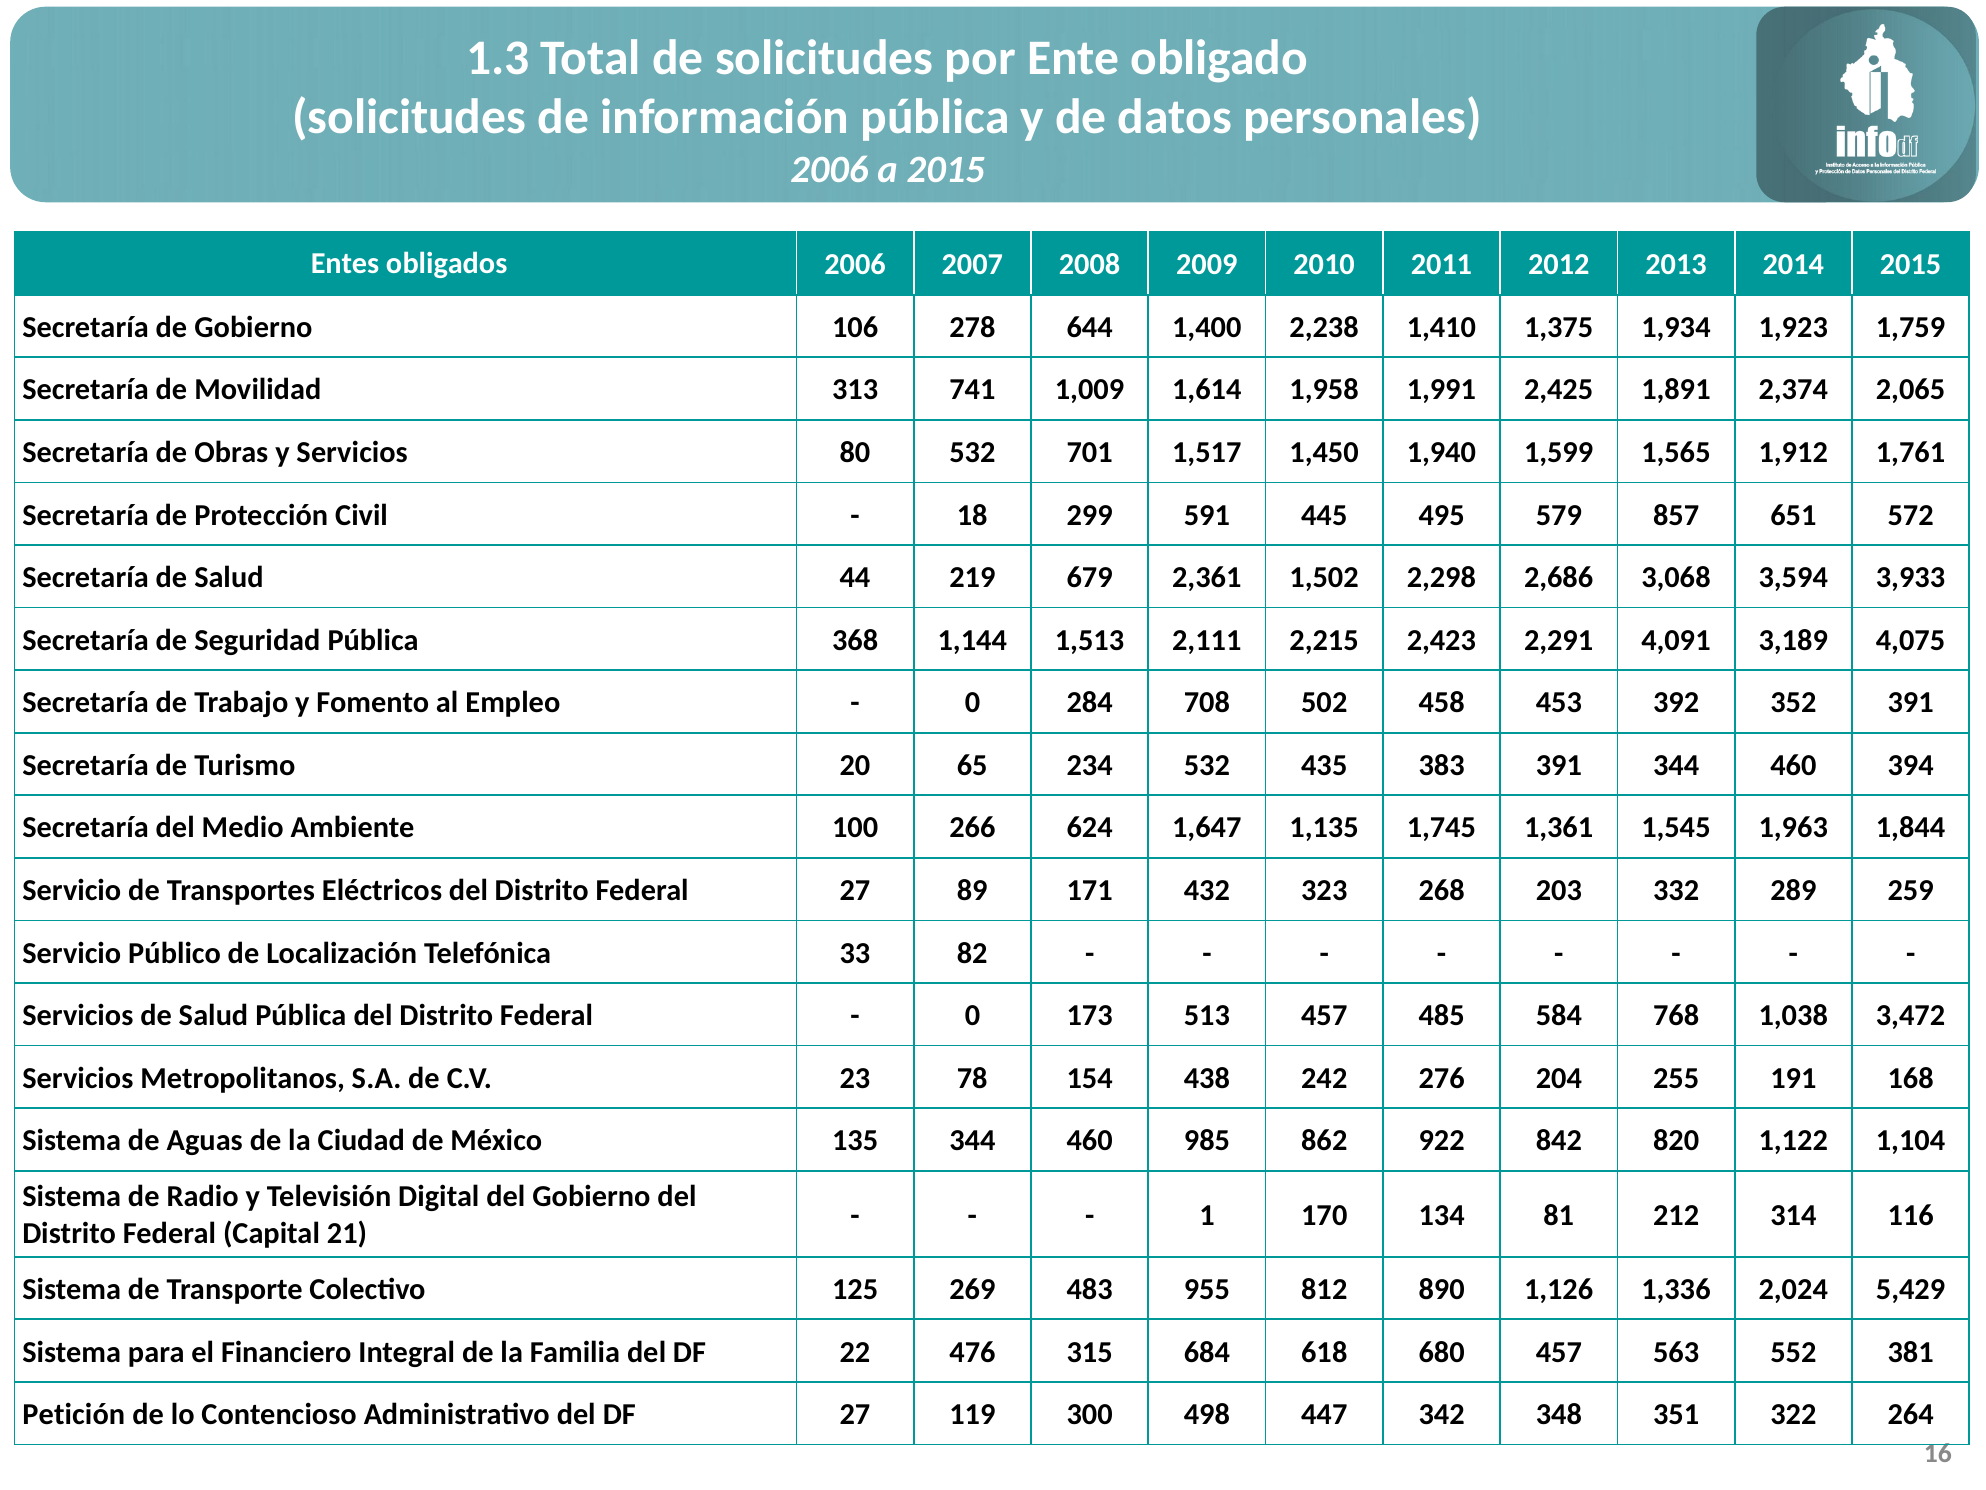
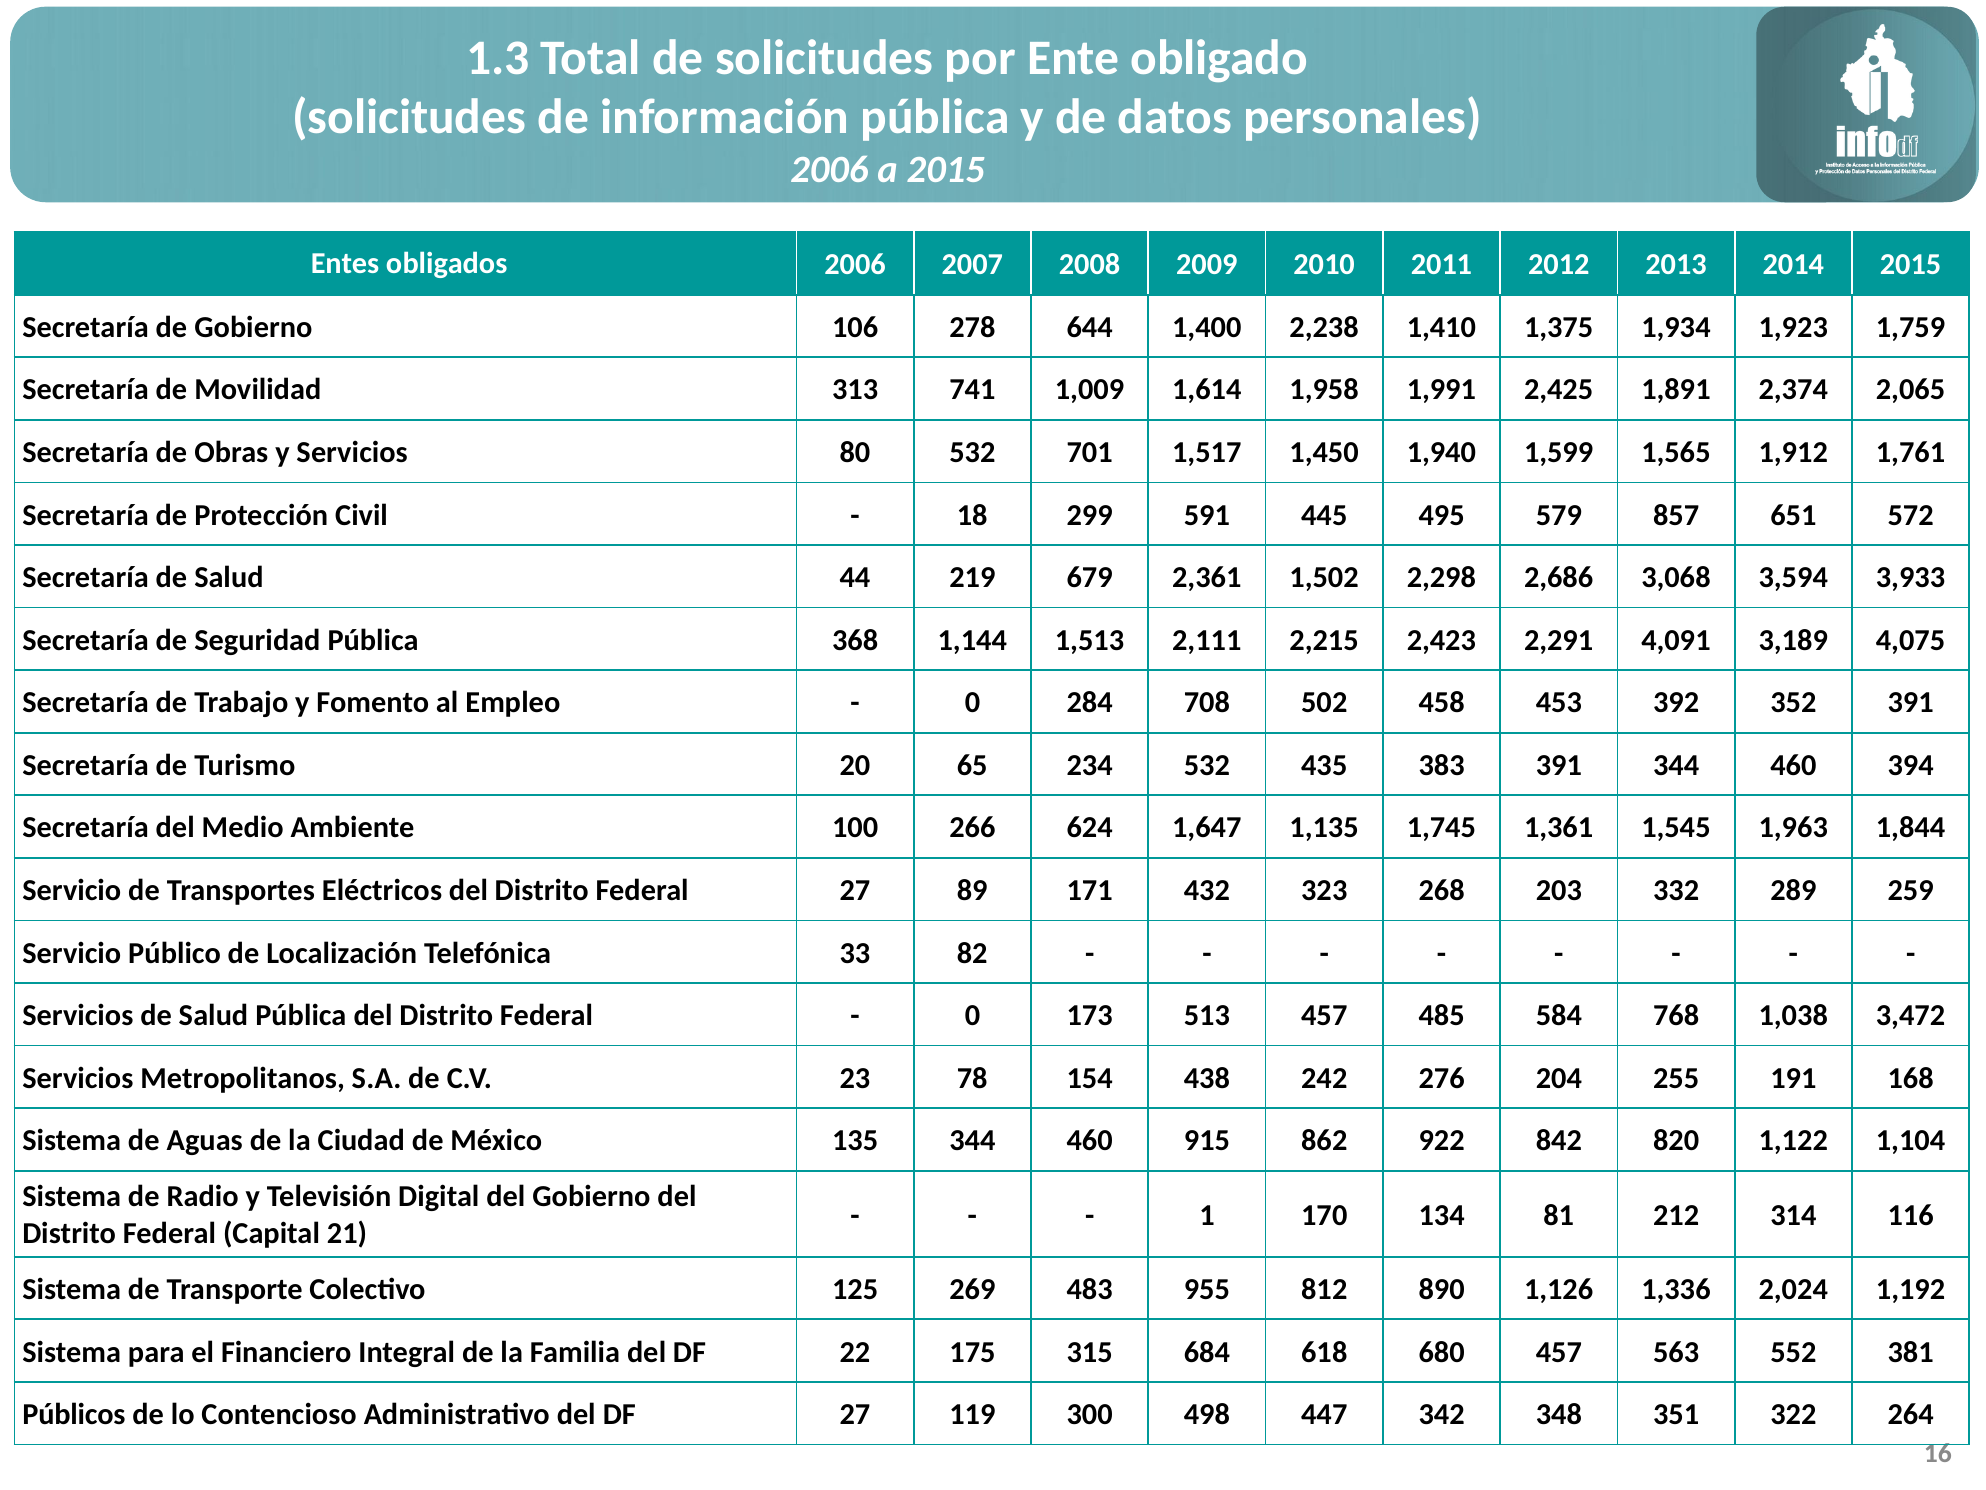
985: 985 -> 915
5,429: 5,429 -> 1,192
476: 476 -> 175
Petición: Petición -> Públicos
